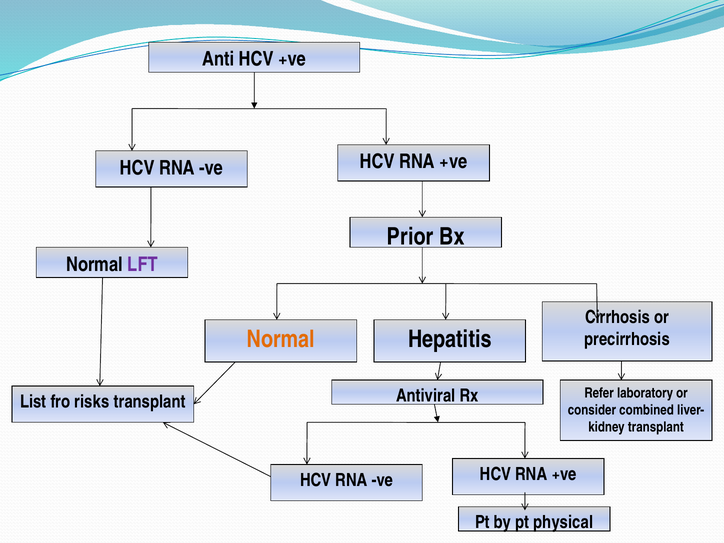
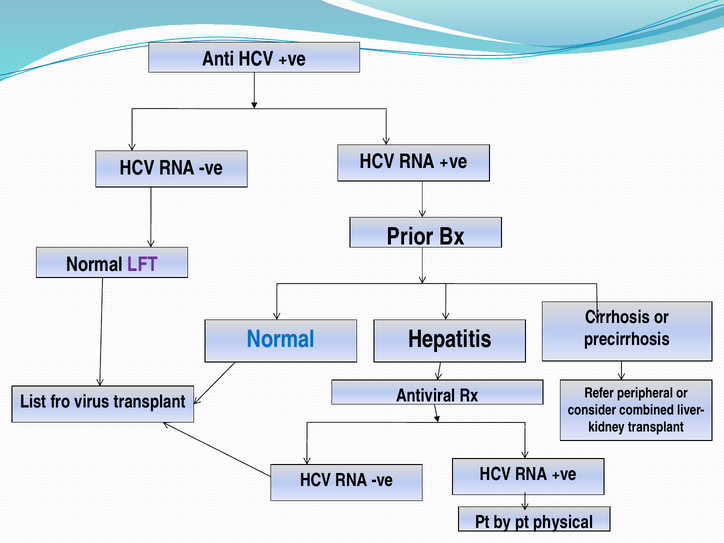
Normal at (281, 339) colour: orange -> blue
laboratory: laboratory -> peripheral
risks: risks -> virus
